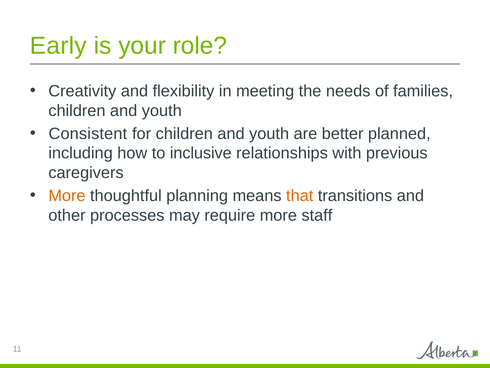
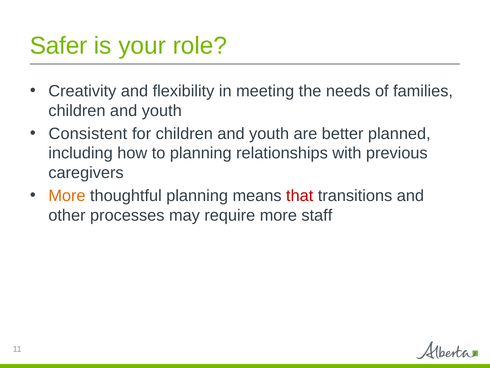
Early: Early -> Safer
to inclusive: inclusive -> planning
that colour: orange -> red
